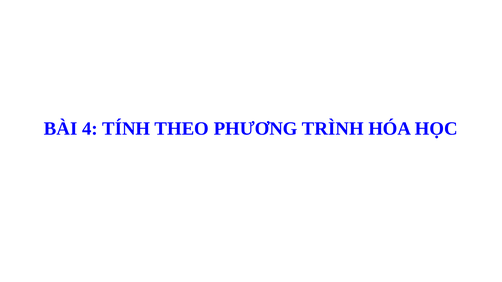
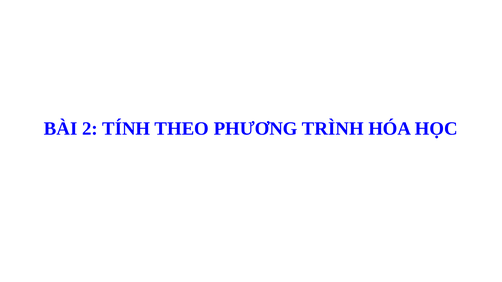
4: 4 -> 2
